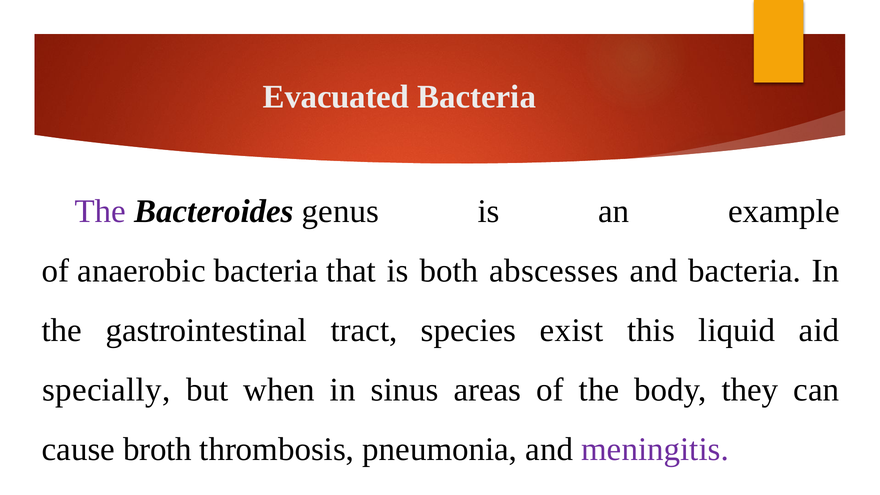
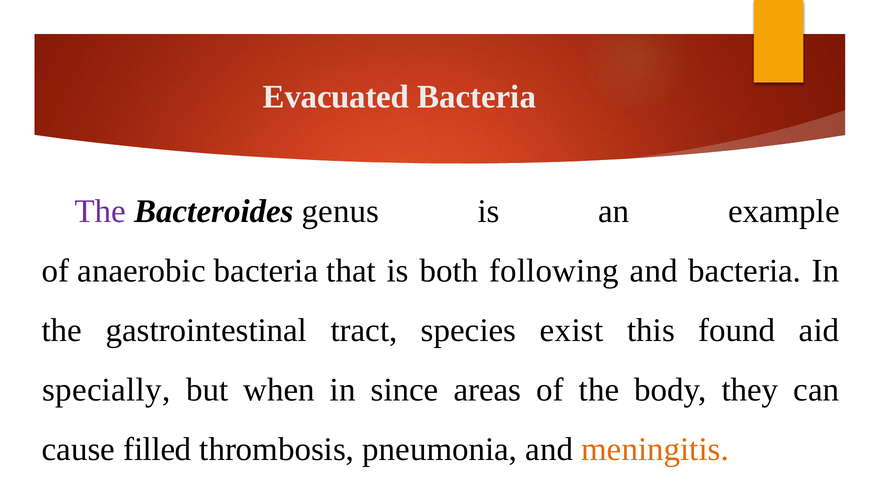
abscesses: abscesses -> following
liquid: liquid -> found
sinus: sinus -> since
broth: broth -> filled
meningitis colour: purple -> orange
